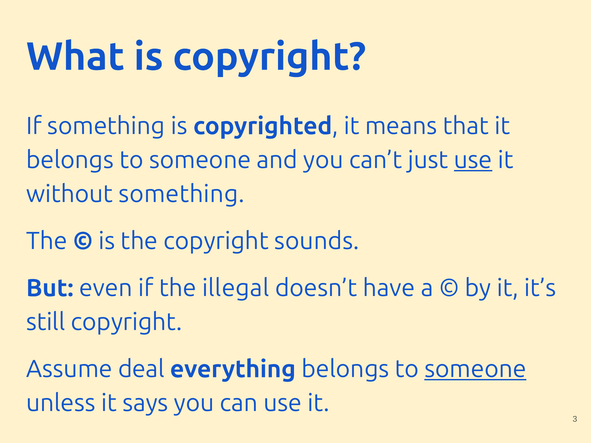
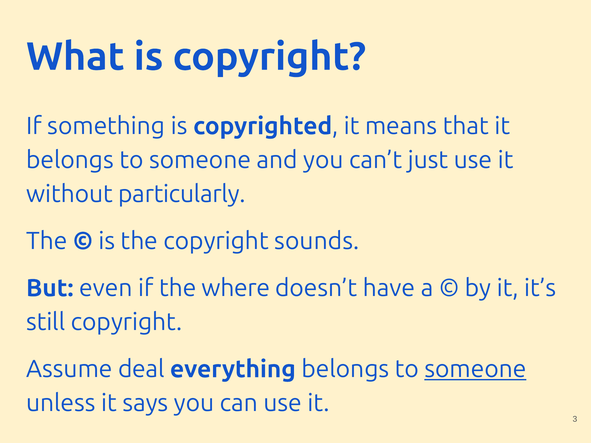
use at (473, 160) underline: present -> none
without something: something -> particularly
illegal: illegal -> where
